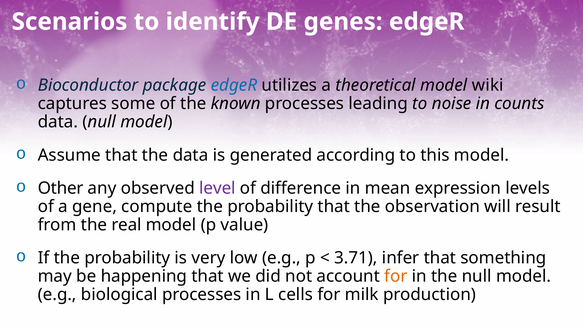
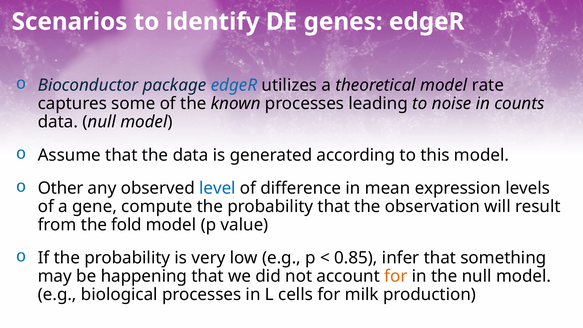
wiki: wiki -> rate
level colour: purple -> blue
real: real -> fold
3.71: 3.71 -> 0.85
